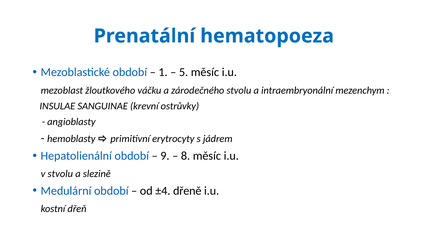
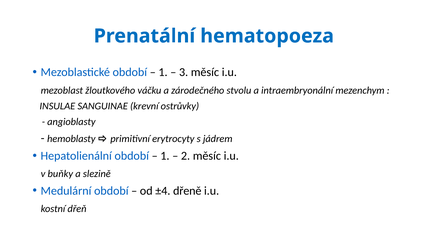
5: 5 -> 3
9 at (165, 156): 9 -> 1
8: 8 -> 2
v stvolu: stvolu -> buňky
